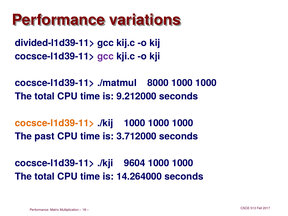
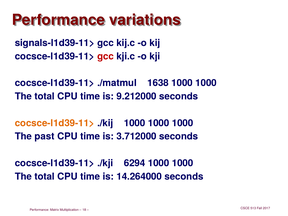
divided-l1d39-11>: divided-l1d39-11> -> signals-l1d39-11>
gcc at (106, 56) colour: purple -> red
8000: 8000 -> 1638
9604: 9604 -> 6294
